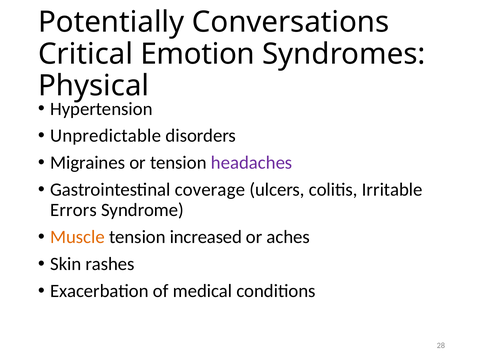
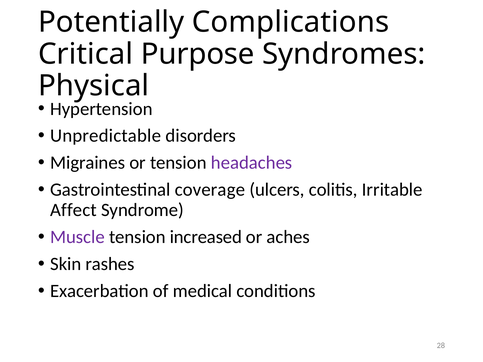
Conversations: Conversations -> Complications
Emotion: Emotion -> Purpose
Errors: Errors -> Affect
Muscle colour: orange -> purple
